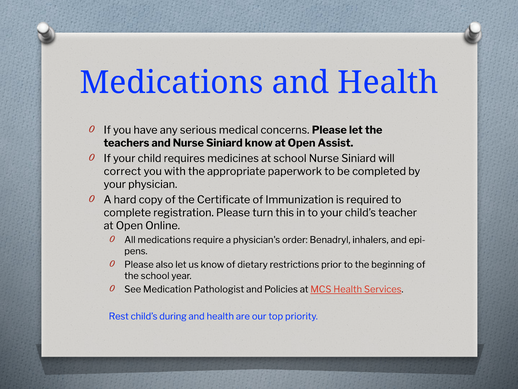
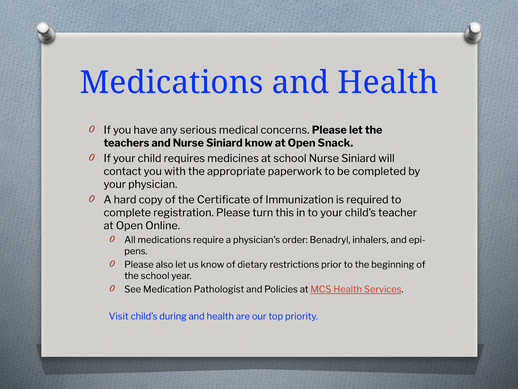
Assist: Assist -> Snack
correct: correct -> contact
Rest: Rest -> Visit
